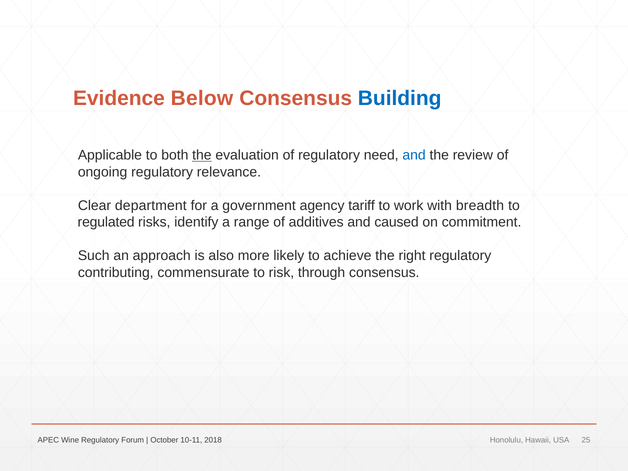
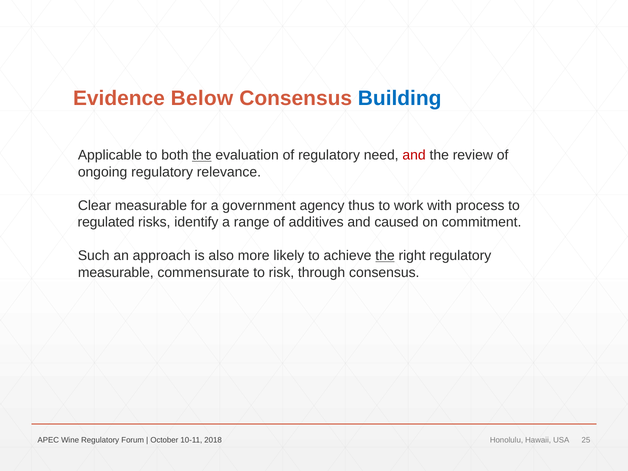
and at (414, 155) colour: blue -> red
Clear department: department -> measurable
tariff: tariff -> thus
breadth: breadth -> process
the at (385, 256) underline: none -> present
contributing at (116, 272): contributing -> measurable
